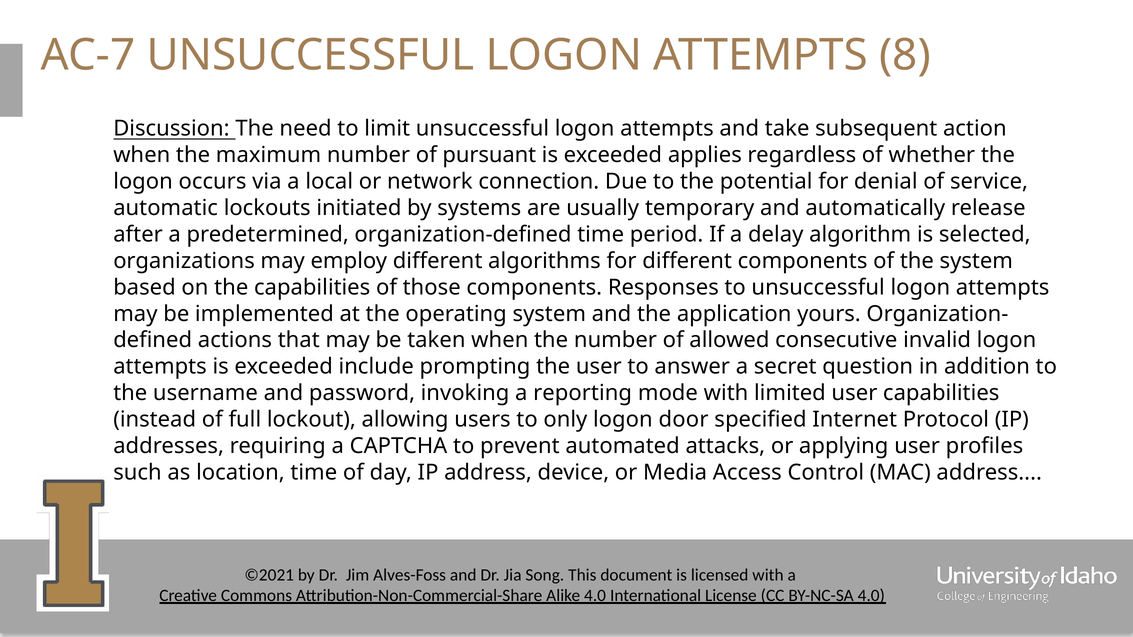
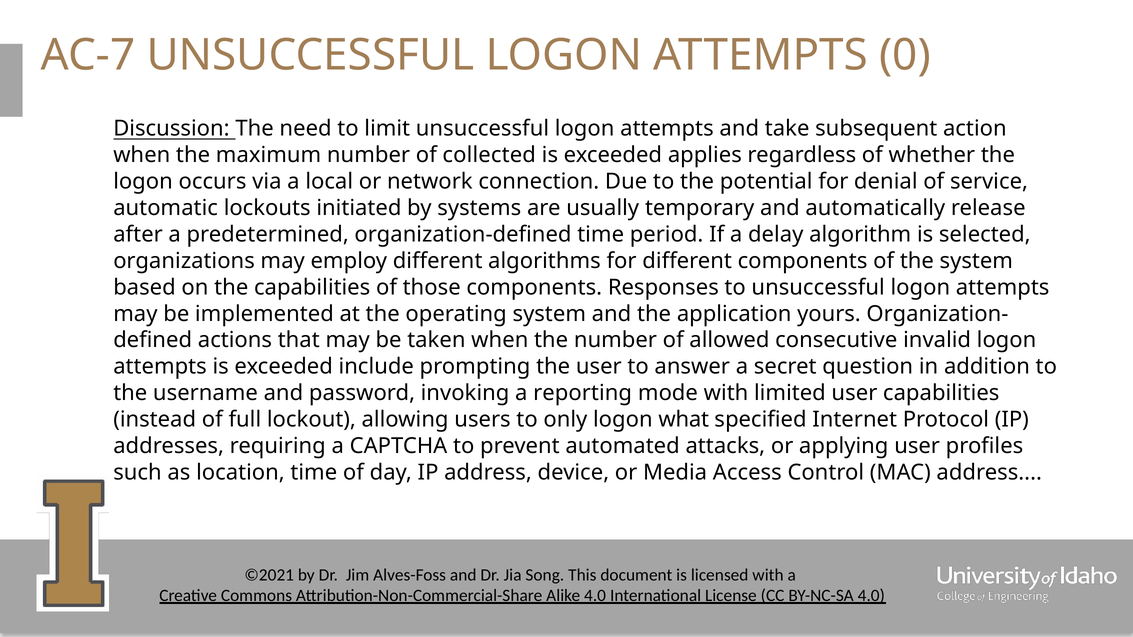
8: 8 -> 0
pursuant: pursuant -> collected
door: door -> what
